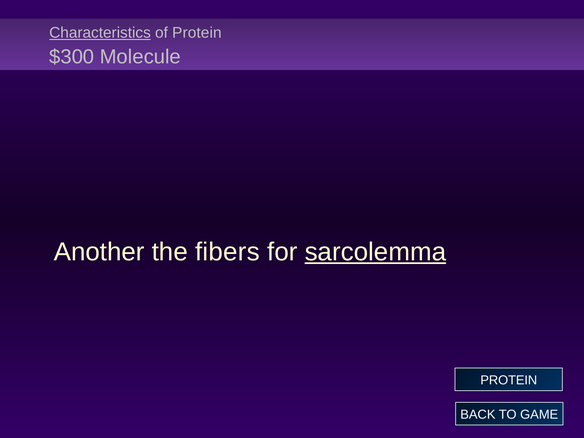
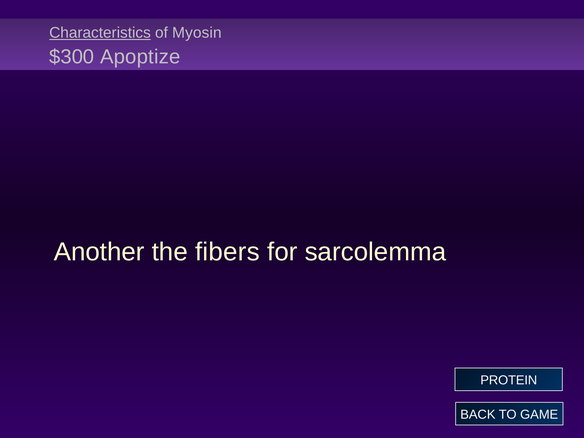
of Protein: Protein -> Myosin
Molecule: Molecule -> Apoptize
sarcolemma underline: present -> none
